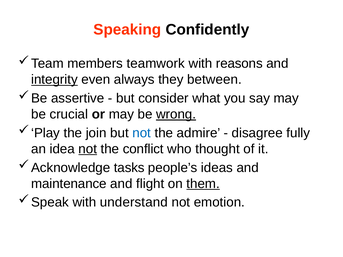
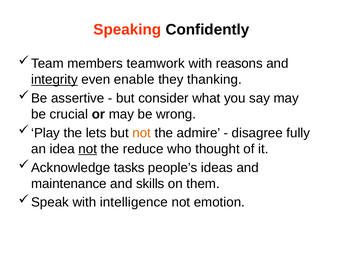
always: always -> enable
between: between -> thanking
wrong underline: present -> none
join: join -> lets
not at (142, 133) colour: blue -> orange
conflict: conflict -> reduce
flight: flight -> skills
them underline: present -> none
understand: understand -> intelligence
